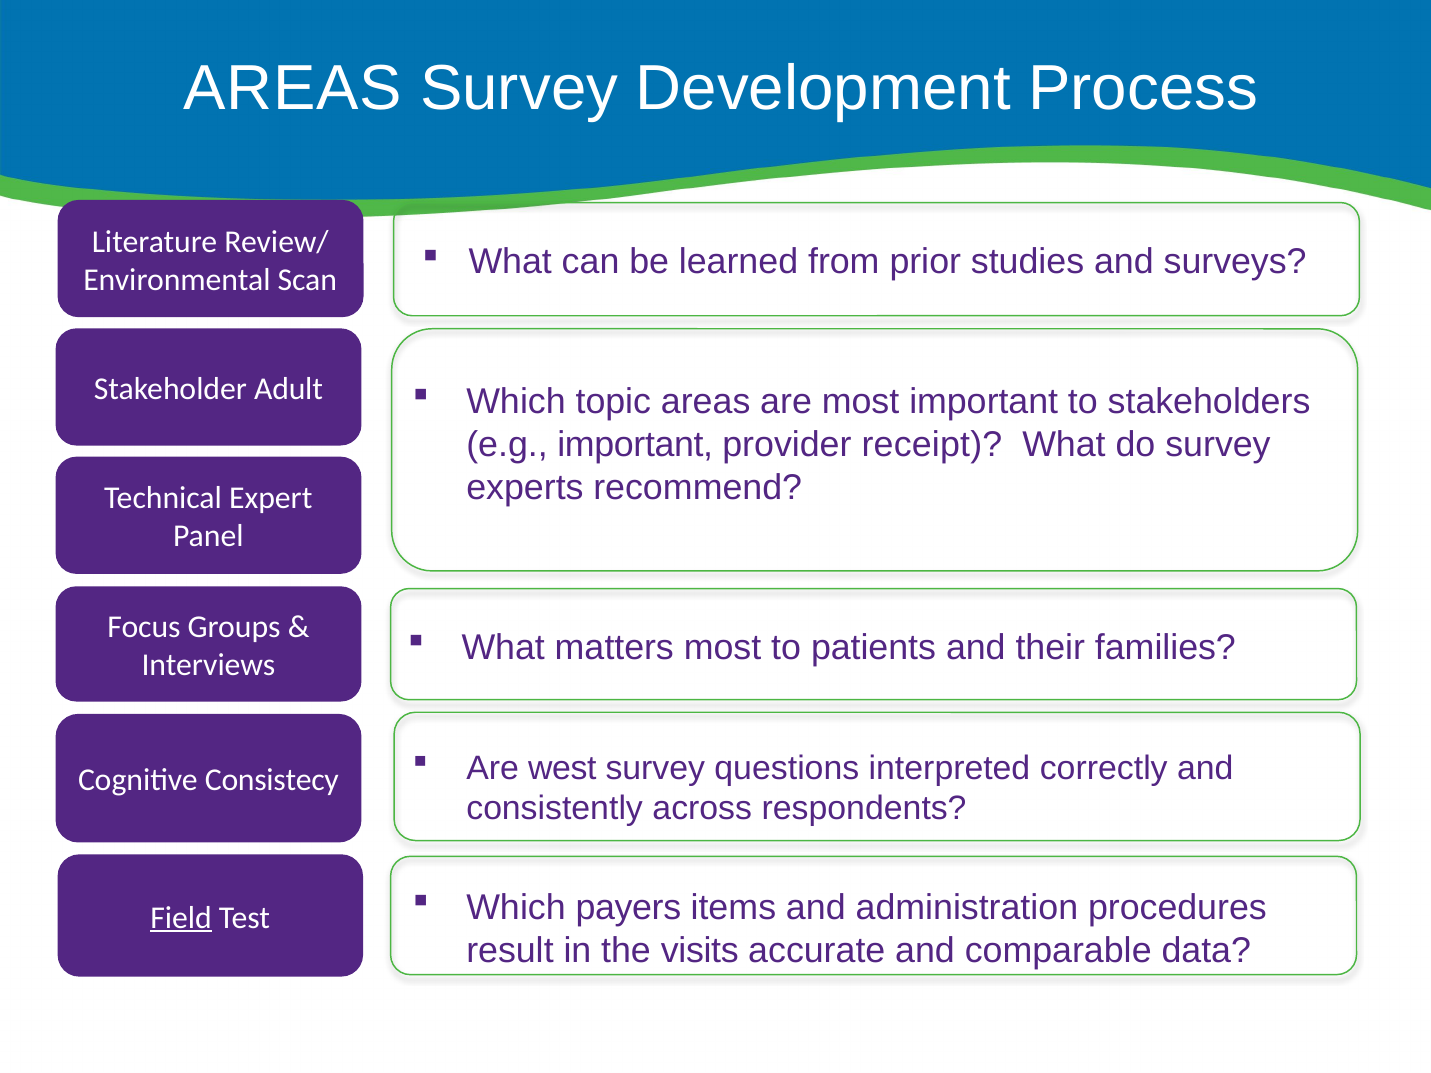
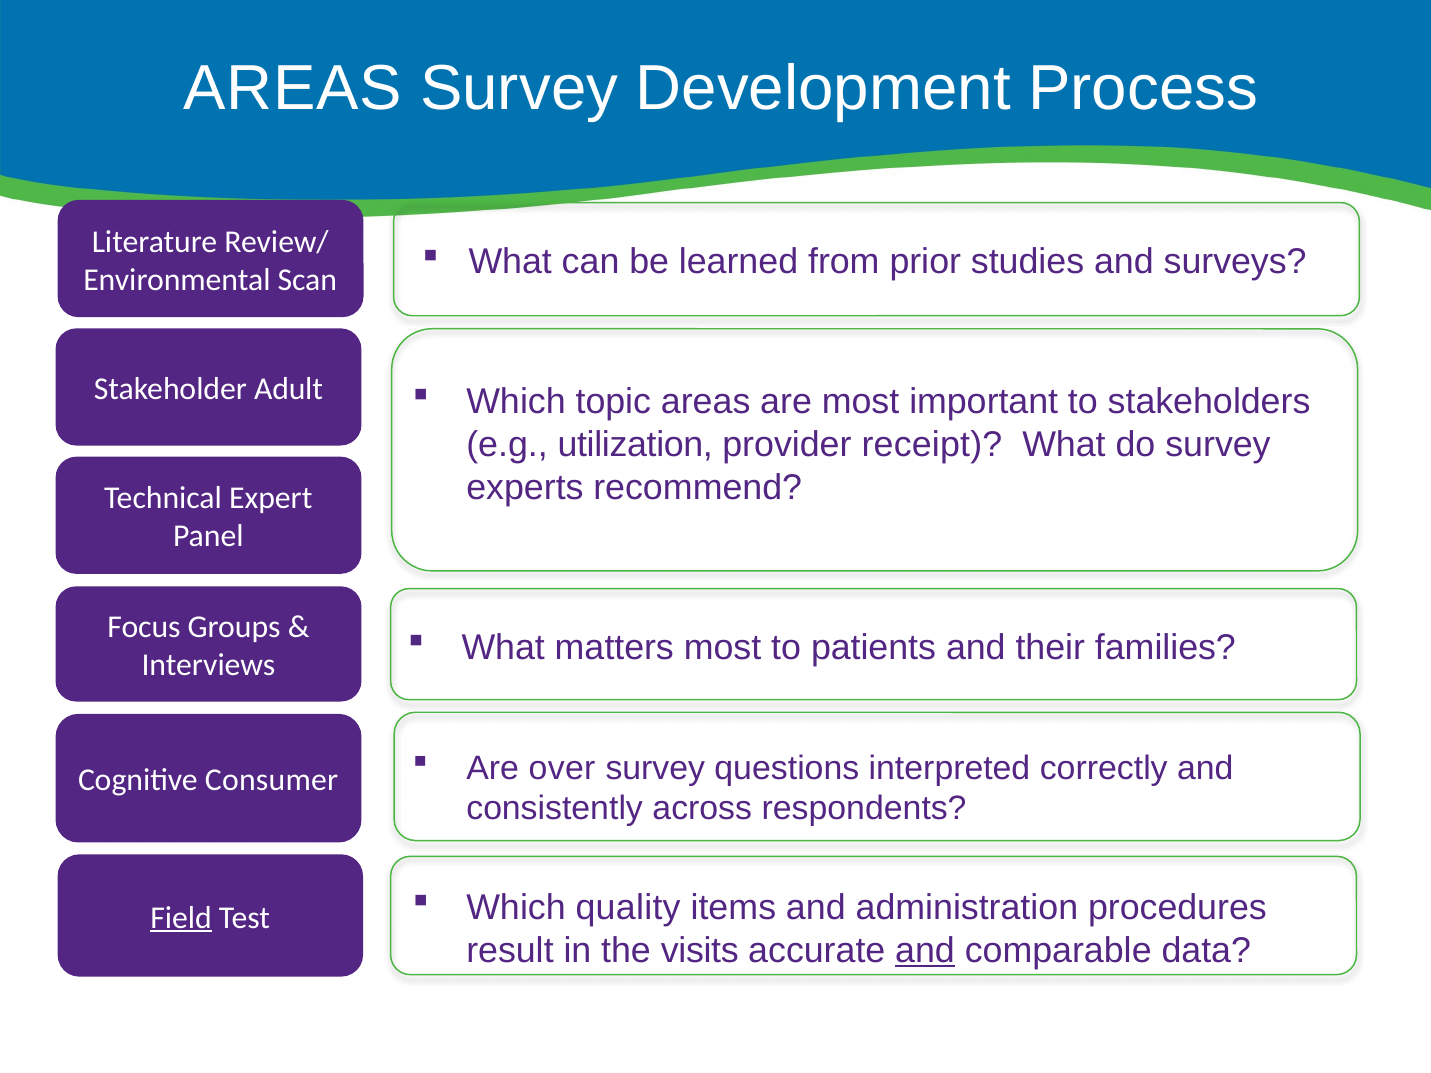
e.g important: important -> utilization
west: west -> over
Consistecy: Consistecy -> Consumer
payers: payers -> quality
and at (925, 951) underline: none -> present
